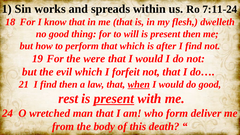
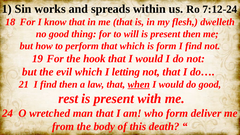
7:11-24: 7:11-24 -> 7:12-24
is after: after -> form
were: were -> hook
forfeit: forfeit -> letting
present at (114, 99) underline: present -> none
